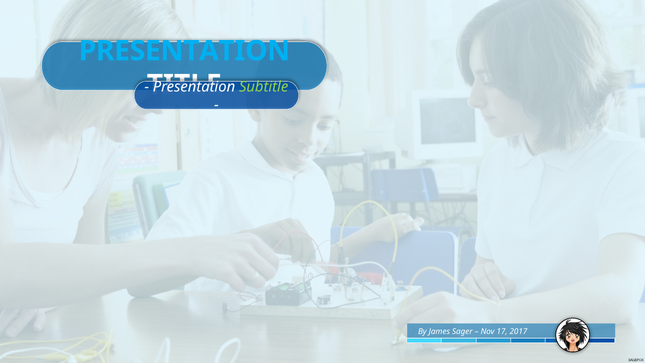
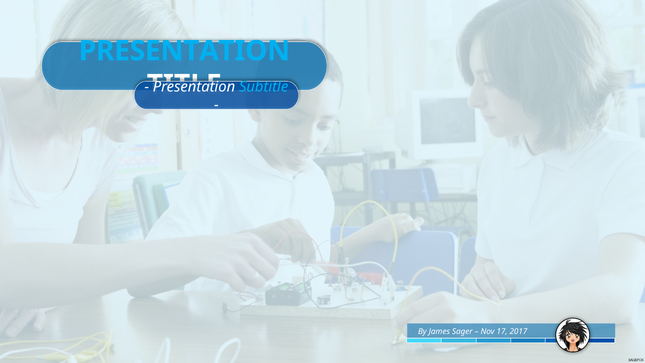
Subtitle colour: light green -> light blue
